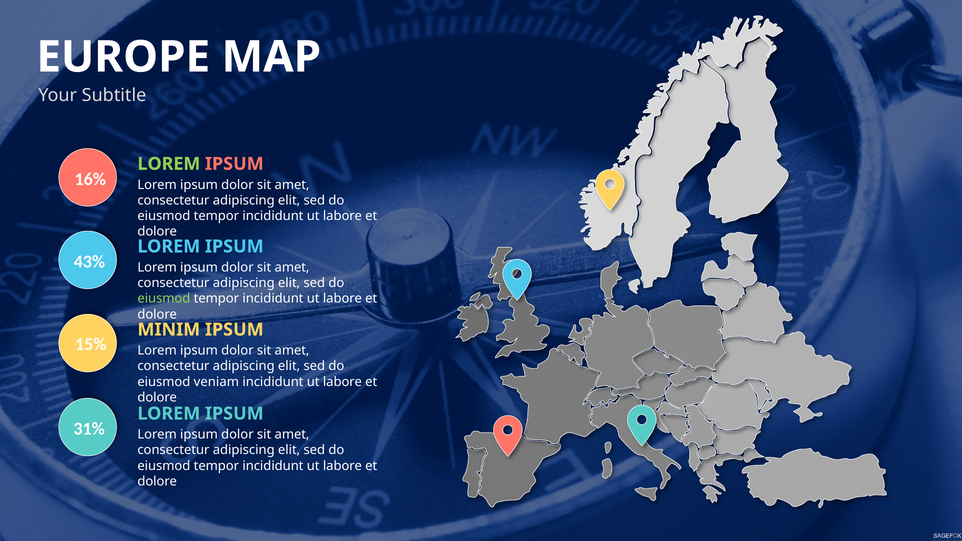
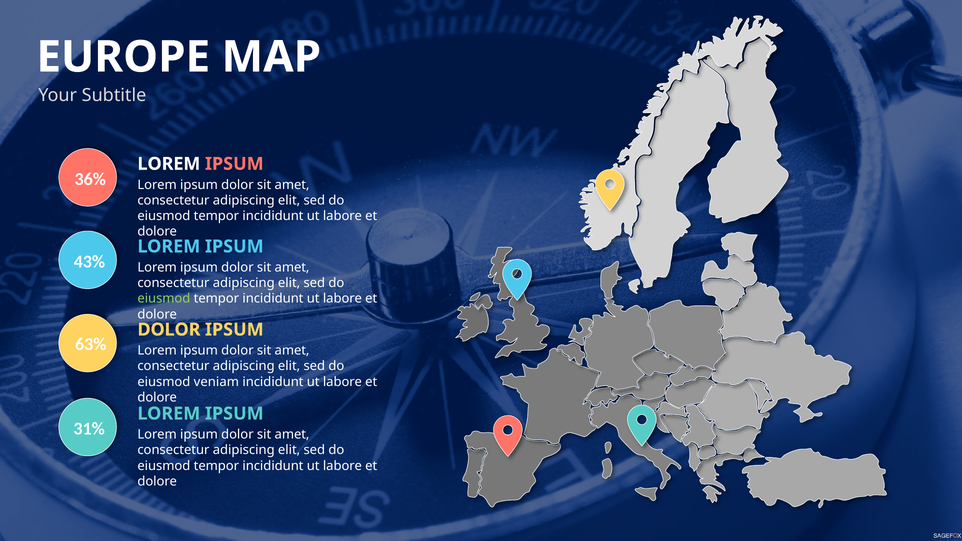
LOREM at (169, 164) colour: light green -> white
16%: 16% -> 36%
MINIM at (169, 330): MINIM -> DOLOR
15%: 15% -> 63%
